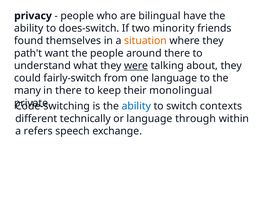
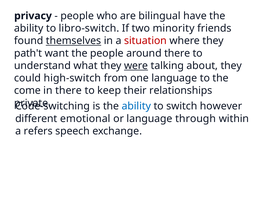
does-switch: does-switch -> libro-switch
themselves underline: none -> present
situation colour: orange -> red
fairly-switch: fairly-switch -> high-switch
many: many -> come
monolingual: monolingual -> relationships
contexts: contexts -> however
technically: technically -> emotional
